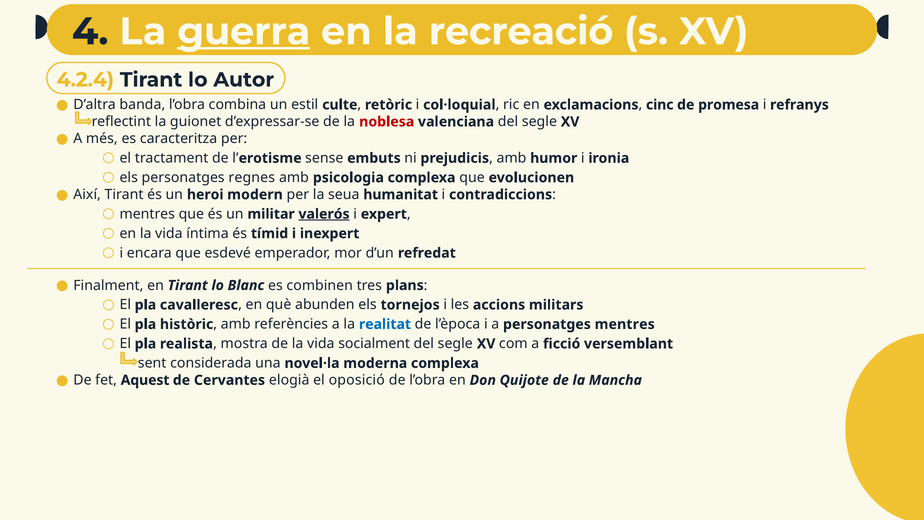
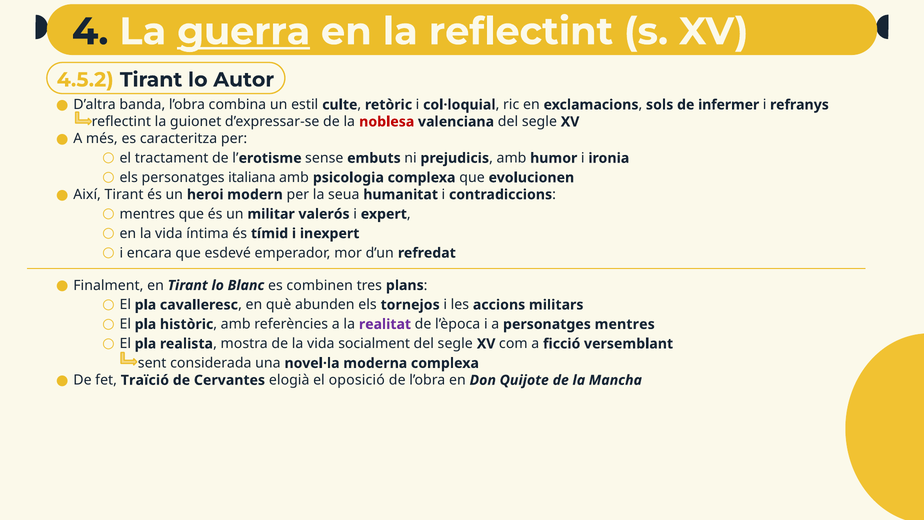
la recreació: recreació -> reflectint
4.2.4: 4.2.4 -> 4.5.2
cinc: cinc -> sols
promesa: promesa -> infermer
regnes: regnes -> italiana
valerós underline: present -> none
realitat colour: blue -> purple
Aquest: Aquest -> Traïció
